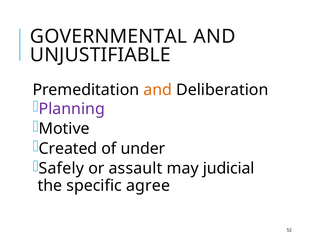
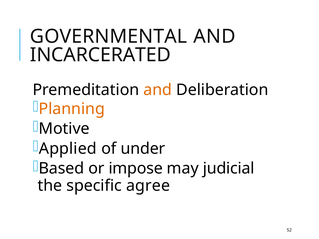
UNJUSTIFIABLE: UNJUSTIFIABLE -> INCARCERATED
Planning colour: purple -> orange
Created: Created -> Applied
Safely: Safely -> Based
assault: assault -> impose
